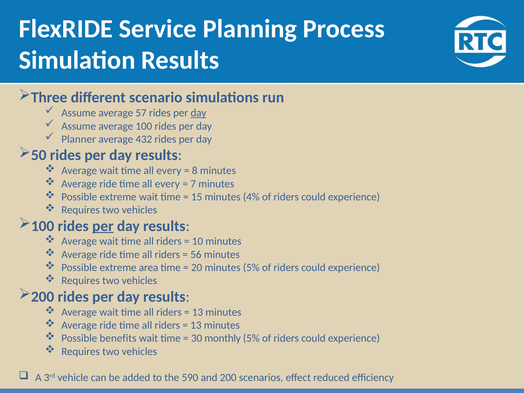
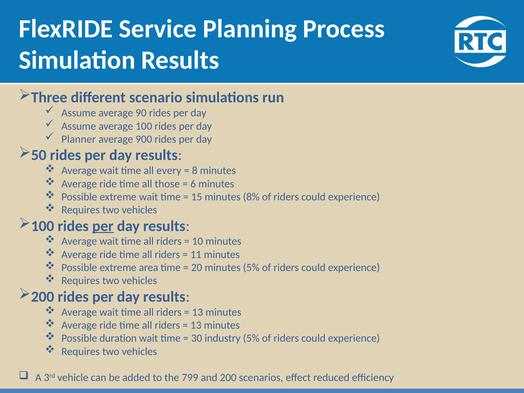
57: 57 -> 90
day at (199, 113) underline: present -> none
432: 432 -> 900
ride time all every: every -> those
7: 7 -> 6
4%: 4% -> 8%
56: 56 -> 11
benefits: benefits -> duration
monthly: monthly -> industry
590: 590 -> 799
